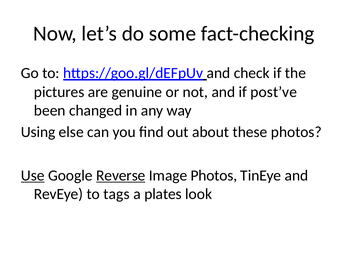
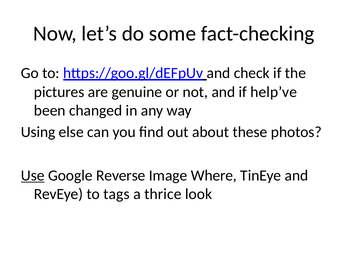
post’ve: post’ve -> help’ve
Reverse underline: present -> none
Image Photos: Photos -> Where
plates: plates -> thrice
